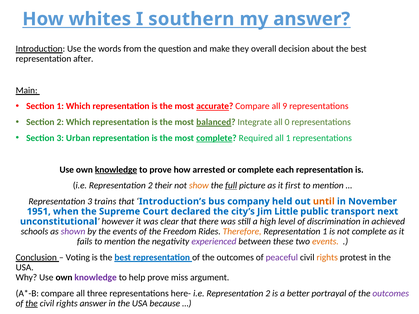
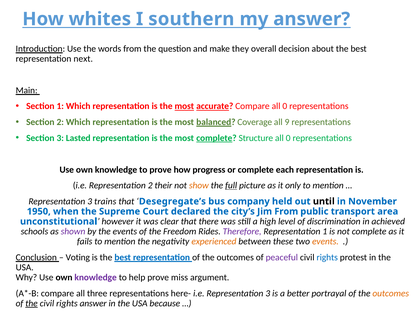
after: after -> next
most at (184, 106) underline: none -> present
Compare all 9: 9 -> 0
Integrate: Integrate -> Coverage
0: 0 -> 9
Urban: Urban -> Lasted
Required: Required -> Structure
1 at (288, 138): 1 -> 0
knowledge at (116, 170) underline: present -> none
arrested: arrested -> progress
first: first -> only
Introduction’s: Introduction’s -> Desegregate’s
until colour: orange -> black
1951: 1951 -> 1950
Jim Little: Little -> From
next: next -> area
Therefore colour: orange -> purple
experienced colour: purple -> orange
rights at (327, 258) colour: orange -> blue
here- i.e Representation 2: 2 -> 3
outcomes at (391, 294) colour: purple -> orange
